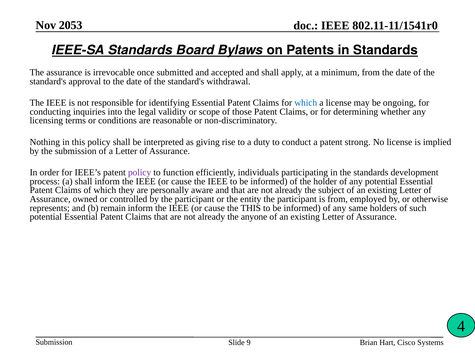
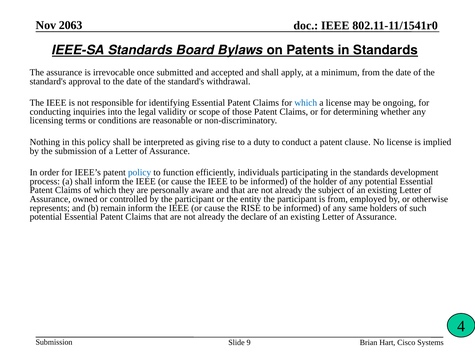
2053: 2053 -> 2063
strong: strong -> clause
policy at (140, 172) colour: purple -> blue
the THIS: THIS -> RISE
anyone: anyone -> declare
